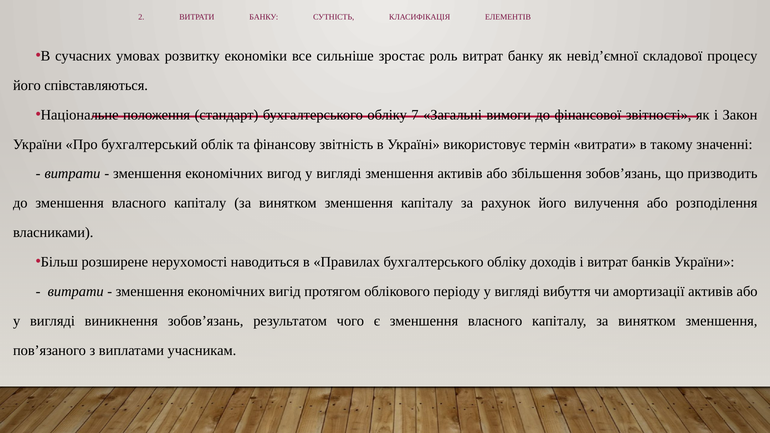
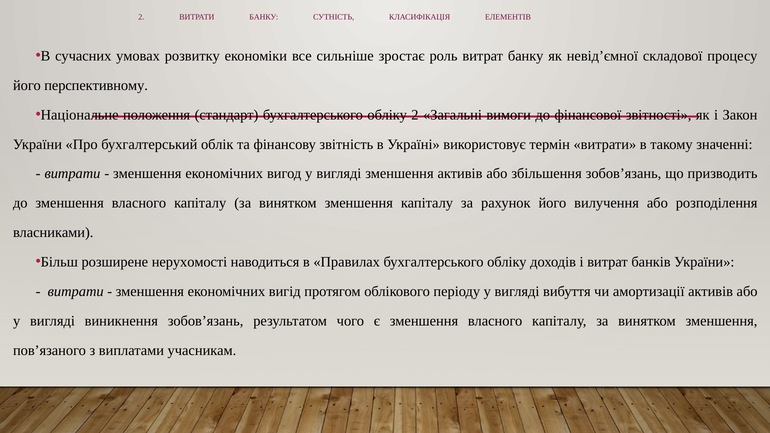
співставляються: співставляються -> перспективному
обліку 7: 7 -> 2
